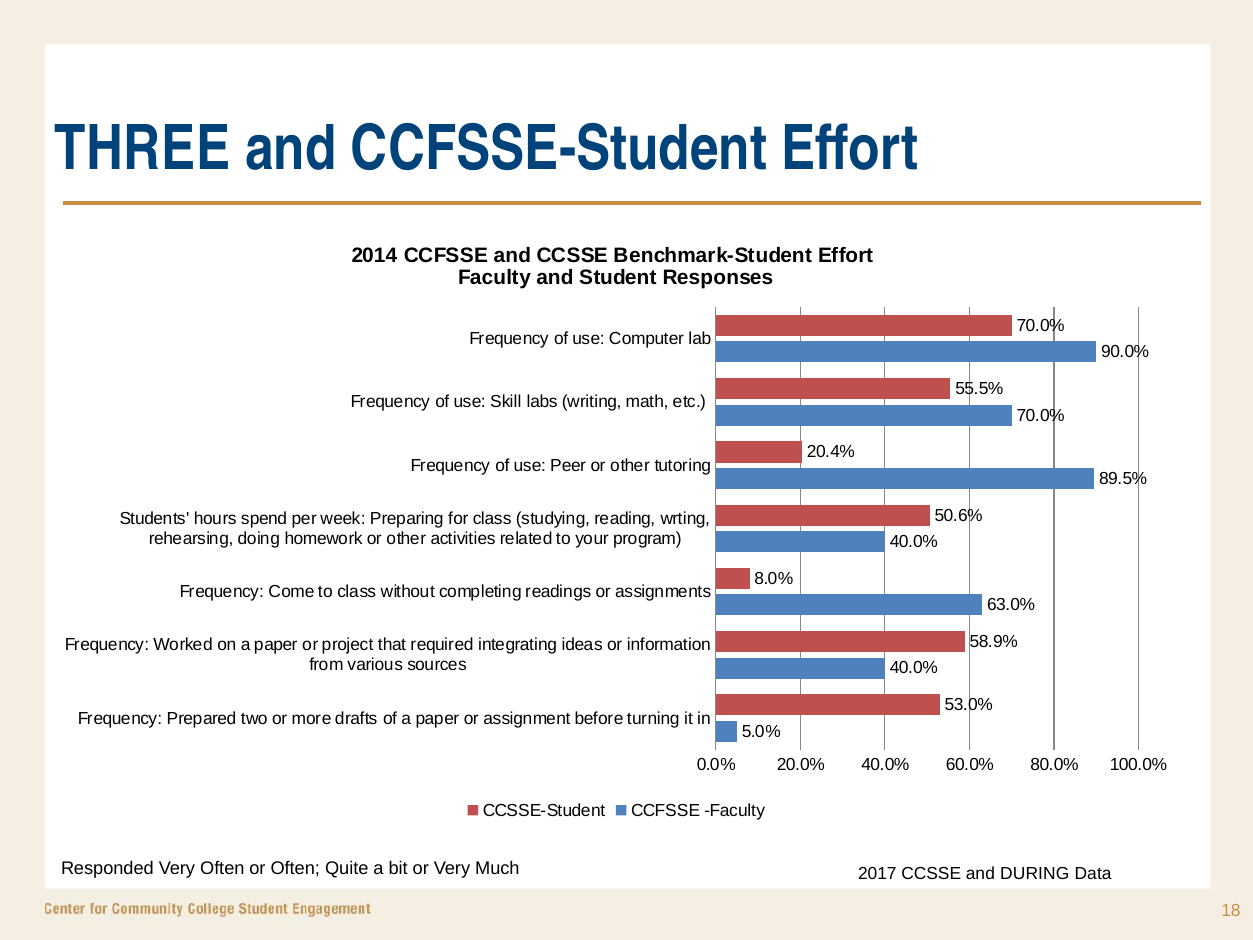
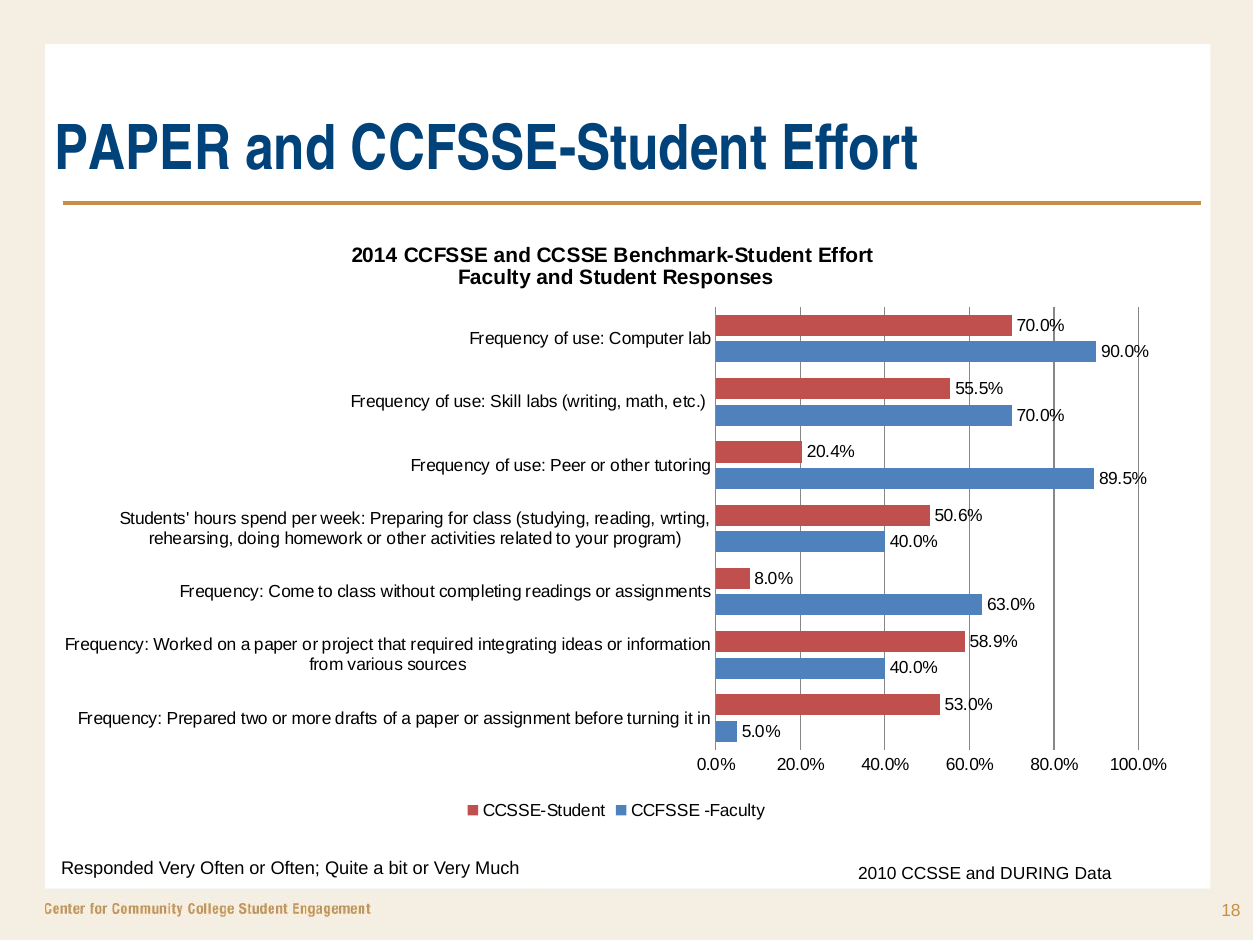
THREE at (142, 148): THREE -> PAPER
2017: 2017 -> 2010
